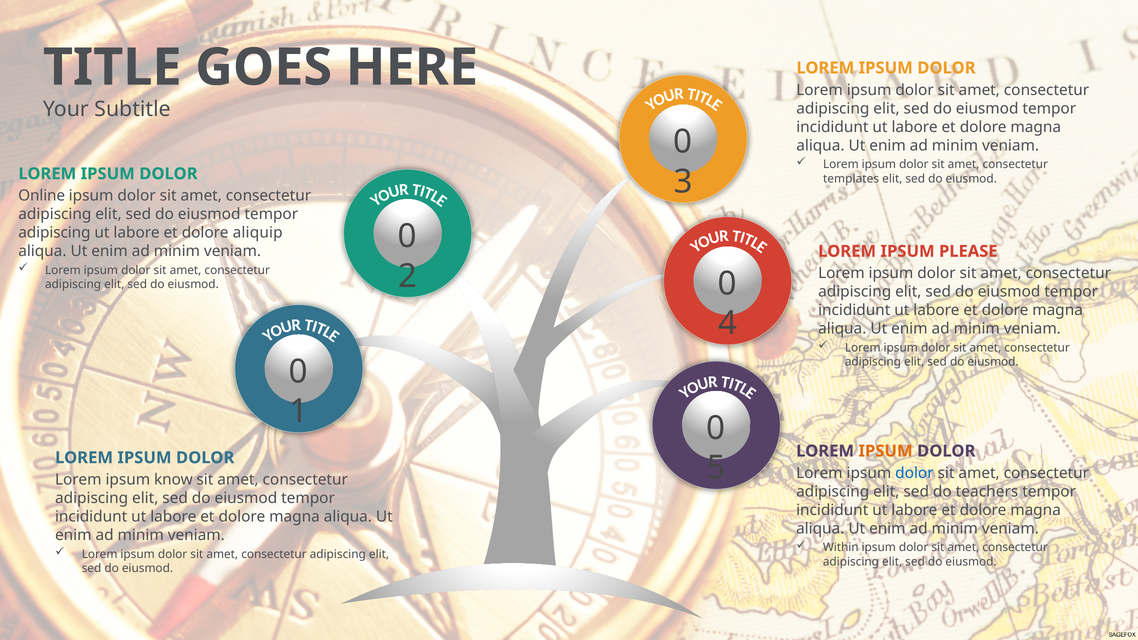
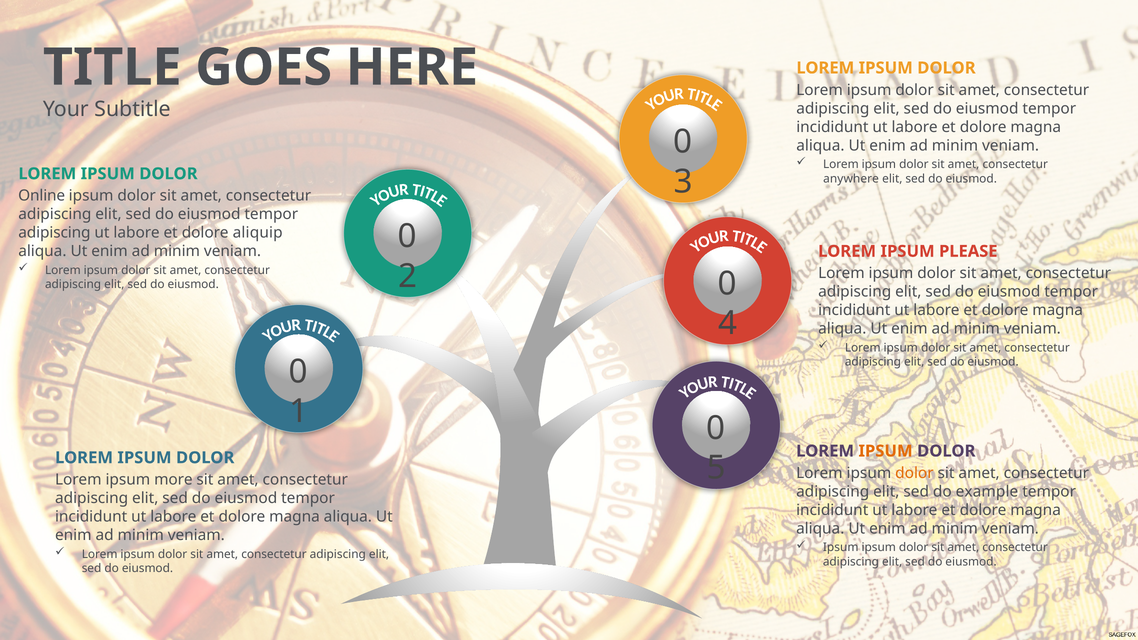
templates: templates -> anywhere
dolor at (914, 473) colour: blue -> orange
know: know -> more
teachers: teachers -> example
Within at (841, 548): Within -> Ipsum
